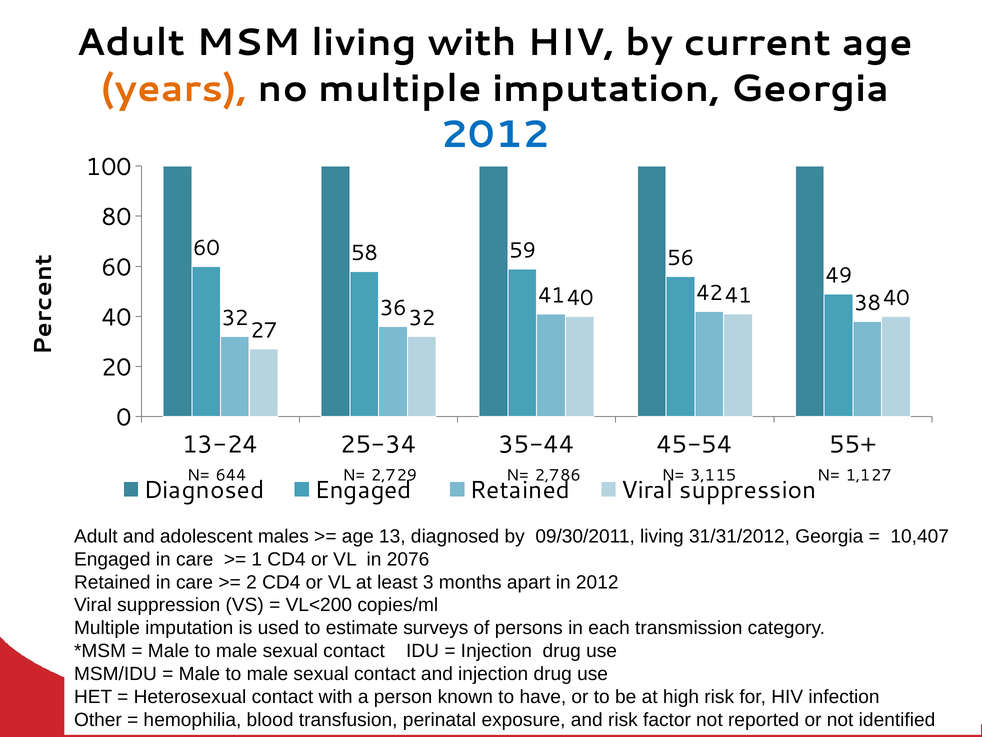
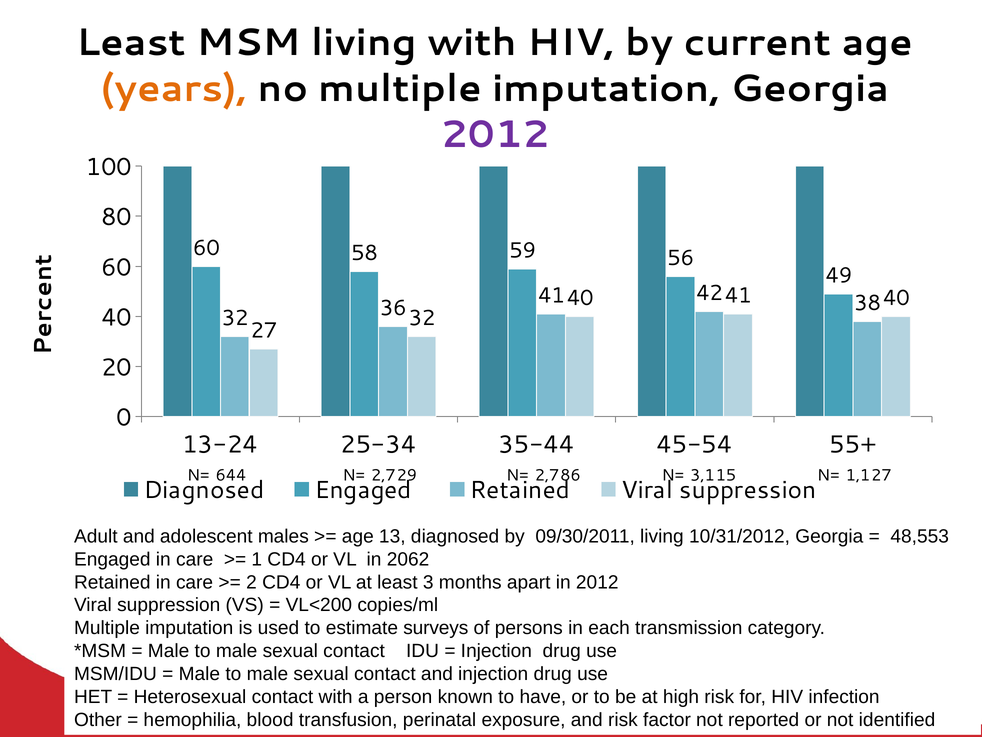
Adult at (131, 43): Adult -> Least
2012 at (495, 134) colour: blue -> purple
31/31/2012: 31/31/2012 -> 10/31/2012
10,407: 10,407 -> 48,553
2076: 2076 -> 2062
